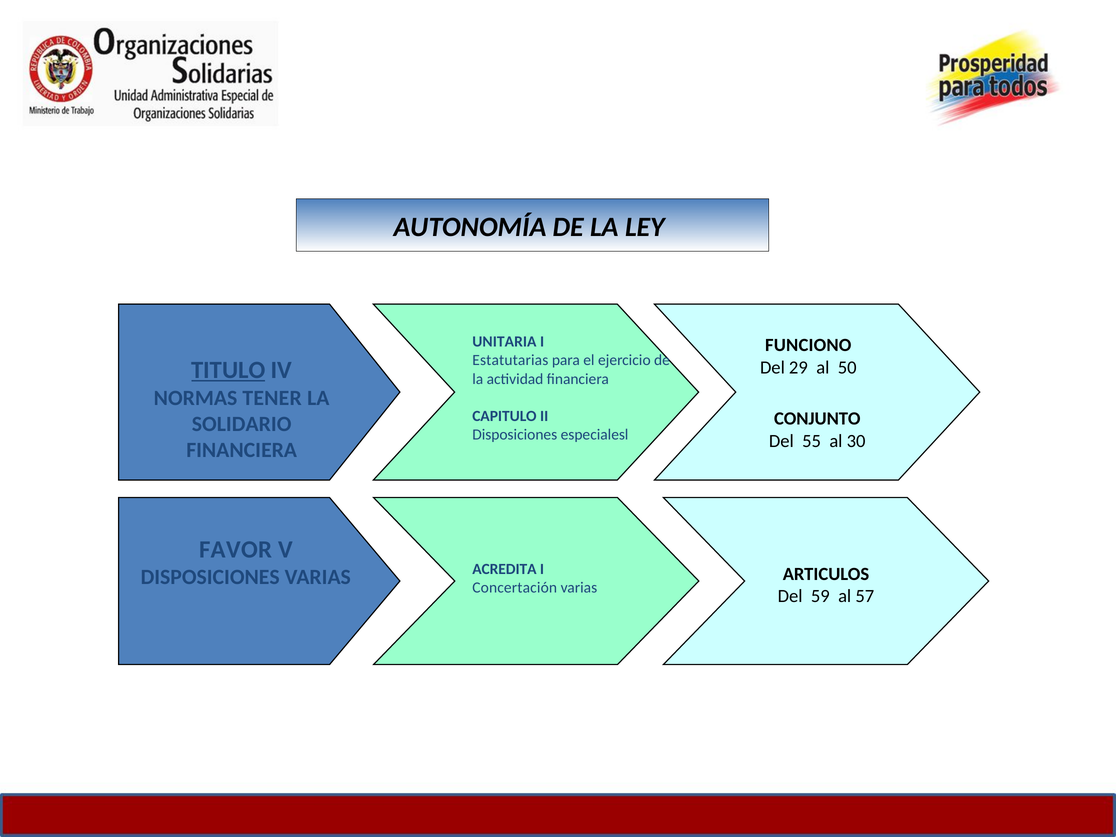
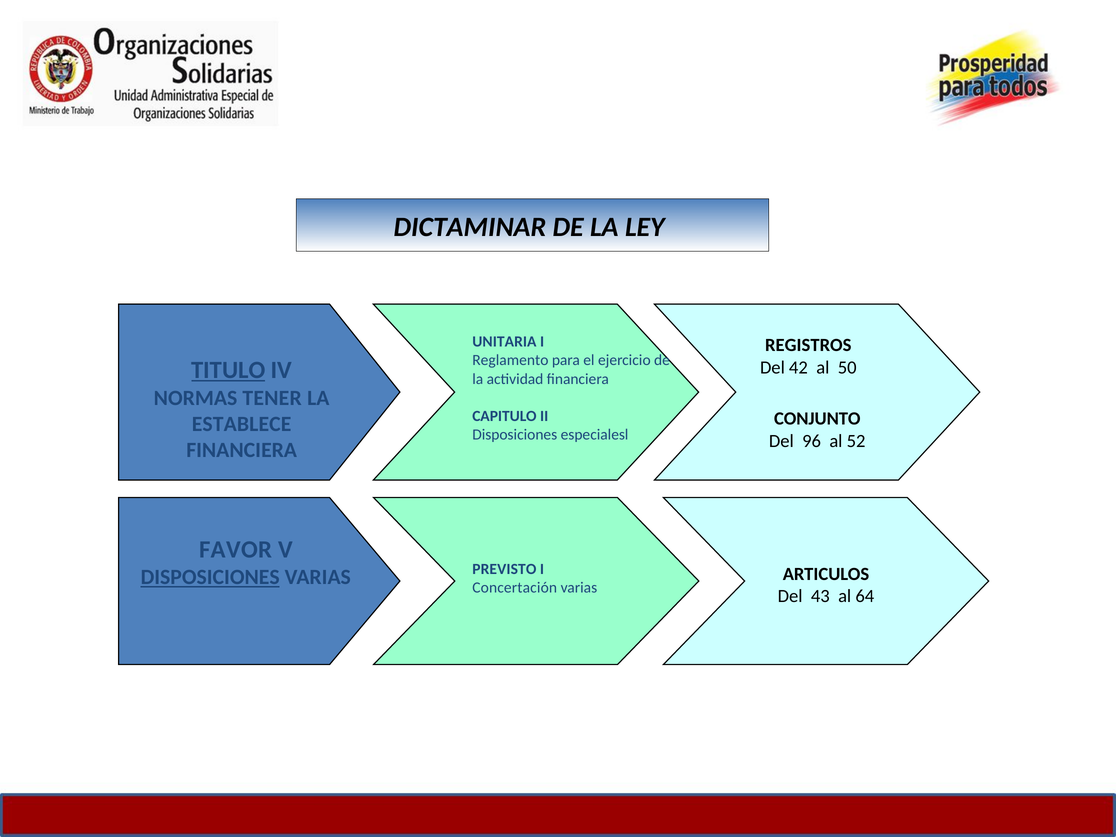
AUTONOMÍA: AUTONOMÍA -> DICTAMINAR
FUNCIONO: FUNCIONO -> REGISTROS
Estatutarias: Estatutarias -> Reglamento
29: 29 -> 42
SOLIDARIO: SOLIDARIO -> ESTABLECE
55: 55 -> 96
30: 30 -> 52
DISPOSICIONES at (210, 577) underline: none -> present
ACREDITA: ACREDITA -> PREVISTO
59: 59 -> 43
57: 57 -> 64
